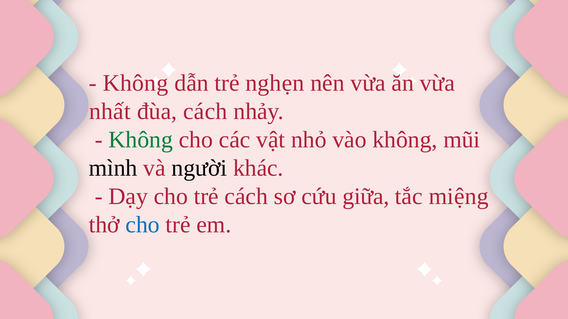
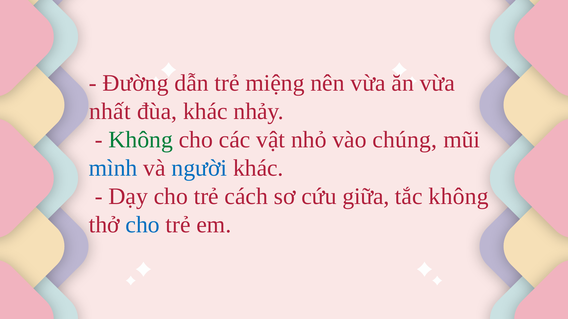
Không at (136, 83): Không -> Đường
nghẹn: nghẹn -> miệng
đùa cách: cách -> khác
vào không: không -> chúng
mình colour: black -> blue
người colour: black -> blue
tắc miệng: miệng -> không
